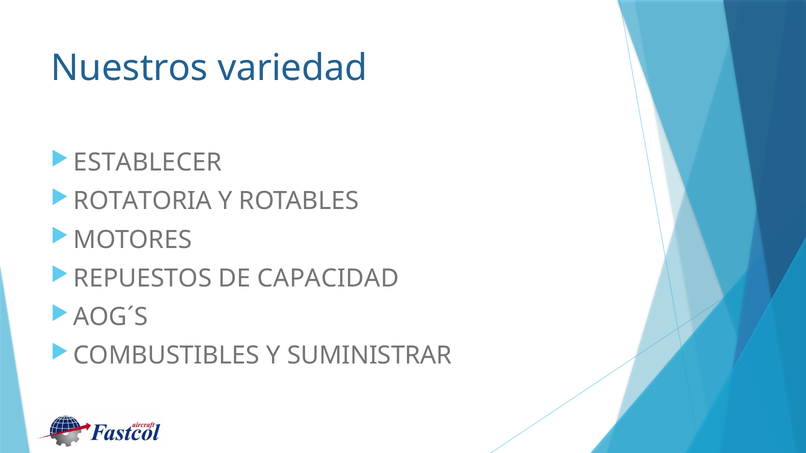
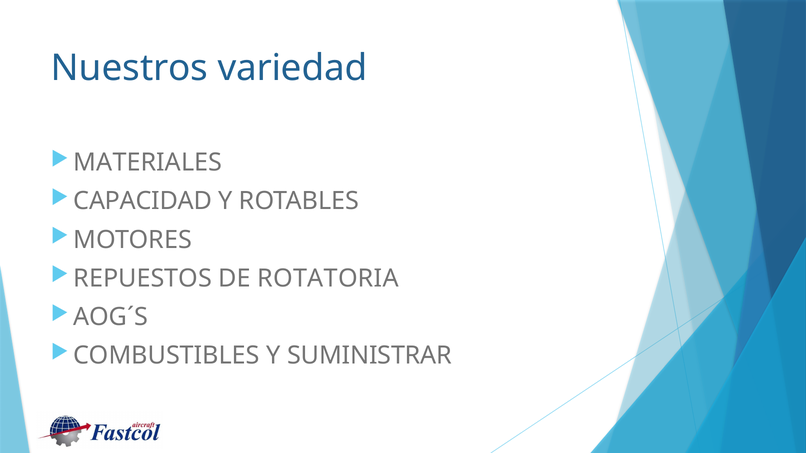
ESTABLECER: ESTABLECER -> MATERIALES
ROTATORIA: ROTATORIA -> CAPACIDAD
CAPACIDAD: CAPACIDAD -> ROTATORIA
